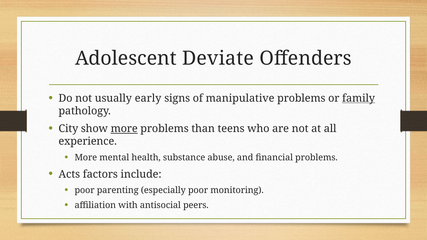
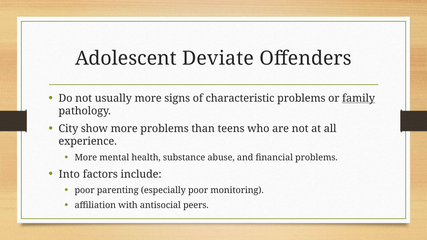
usually early: early -> more
manipulative: manipulative -> characteristic
more at (124, 129) underline: present -> none
Acts: Acts -> Into
